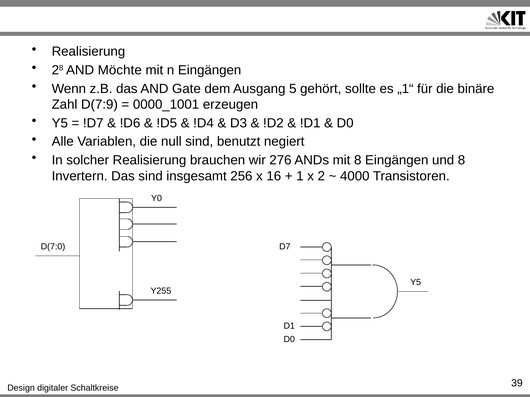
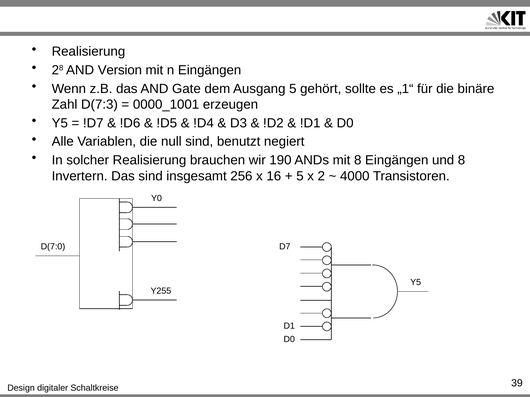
Möchte: Möchte -> Version
D(7:9: D(7:9 -> D(7:3
276: 276 -> 190
1 at (300, 176): 1 -> 5
